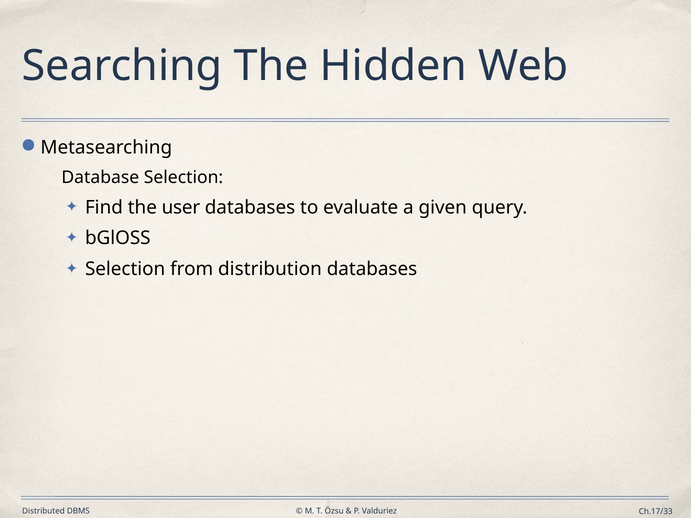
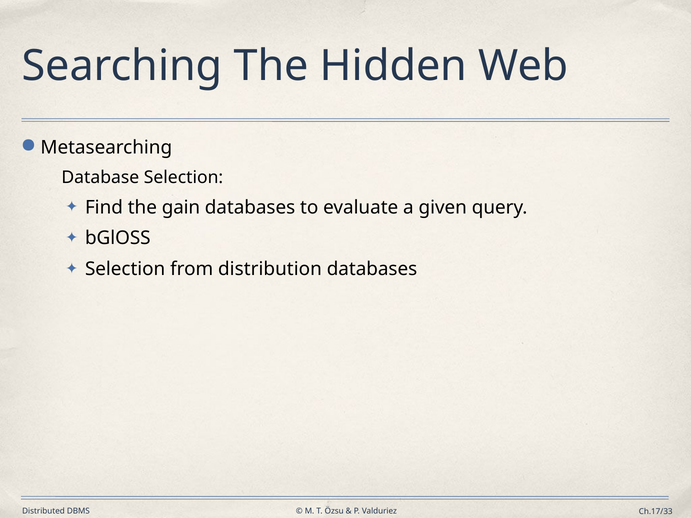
user: user -> gain
